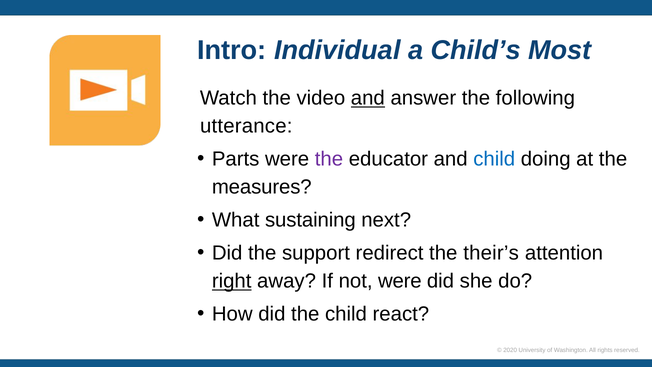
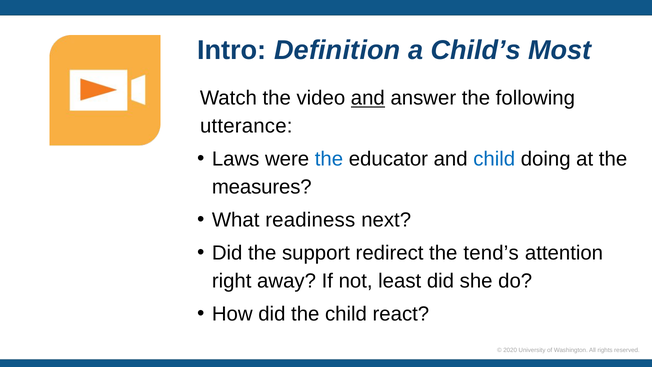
Individual: Individual -> Definition
Parts: Parts -> Laws
the at (329, 159) colour: purple -> blue
sustaining: sustaining -> readiness
their’s: their’s -> tend’s
right underline: present -> none
not were: were -> least
